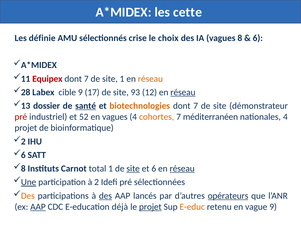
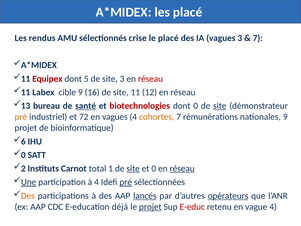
les cette: cette -> placé
définie: définie -> rendus
le choix: choix -> placé
vagues 8: 8 -> 3
6 at (258, 38): 6 -> 7
7 at (86, 79): 7 -> 5
site 1: 1 -> 3
réseau at (150, 79) colour: orange -> red
28 at (26, 92): 28 -> 11
17: 17 -> 16
site 93: 93 -> 11
réseau at (183, 92) underline: present -> none
dossier: dossier -> bureau
biotechnologies colour: orange -> red
7 at (196, 106): 7 -> 0
site at (220, 106) underline: none -> present
pré at (21, 117) colour: red -> orange
52: 52 -> 72
méditerranéen: méditerranéen -> rémunérations
nationales 4: 4 -> 9
2 at (23, 141): 2 -> 6
6 at (23, 155): 6 -> 0
8 at (23, 168): 8 -> 2
et 6: 6 -> 0
à 2: 2 -> 4
pré at (126, 182) underline: none -> present
des at (105, 196) underline: present -> none
lancés underline: none -> present
AAP at (38, 207) underline: present -> none
E-educ colour: orange -> red
vague 9: 9 -> 4
